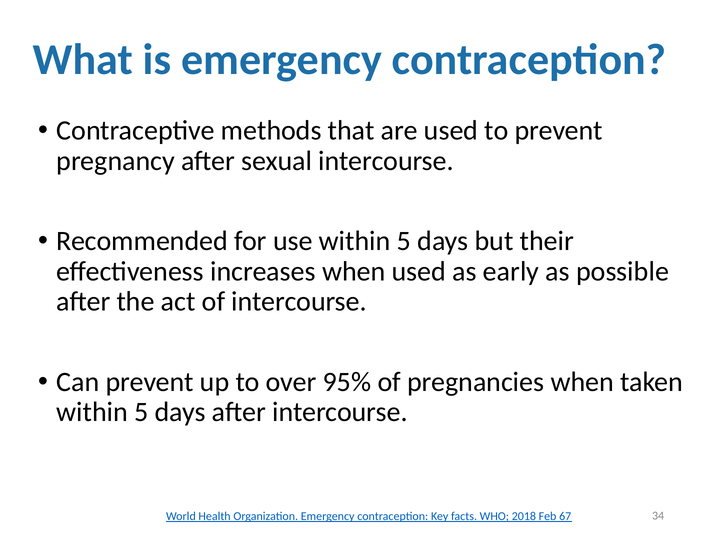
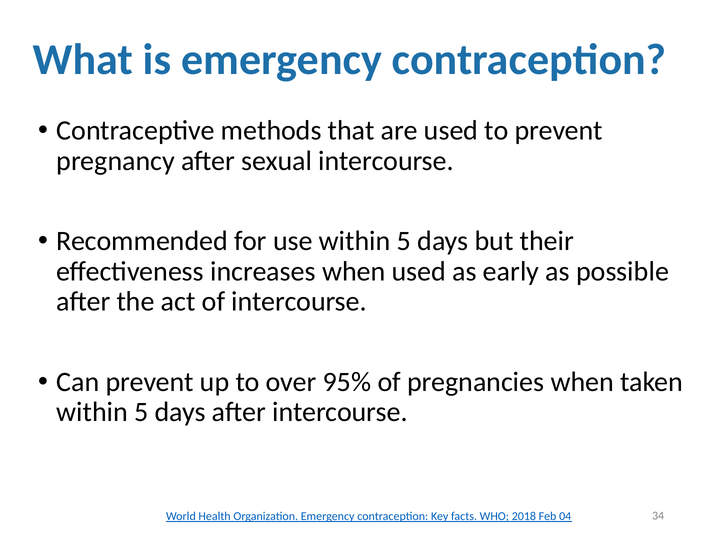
67: 67 -> 04
